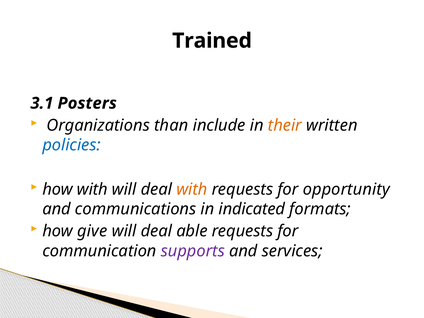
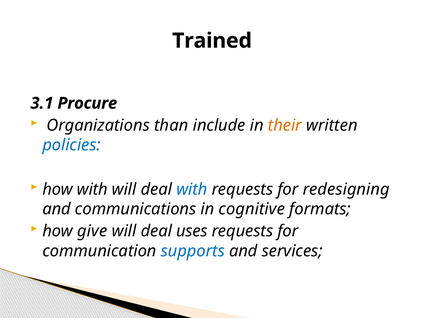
Posters: Posters -> Procure
with at (192, 189) colour: orange -> blue
opportunity: opportunity -> redesigning
indicated: indicated -> cognitive
able: able -> uses
supports colour: purple -> blue
